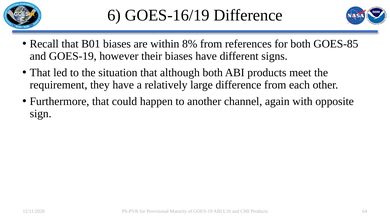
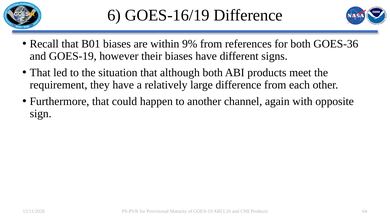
8%: 8% -> 9%
GOES-85: GOES-85 -> GOES-36
